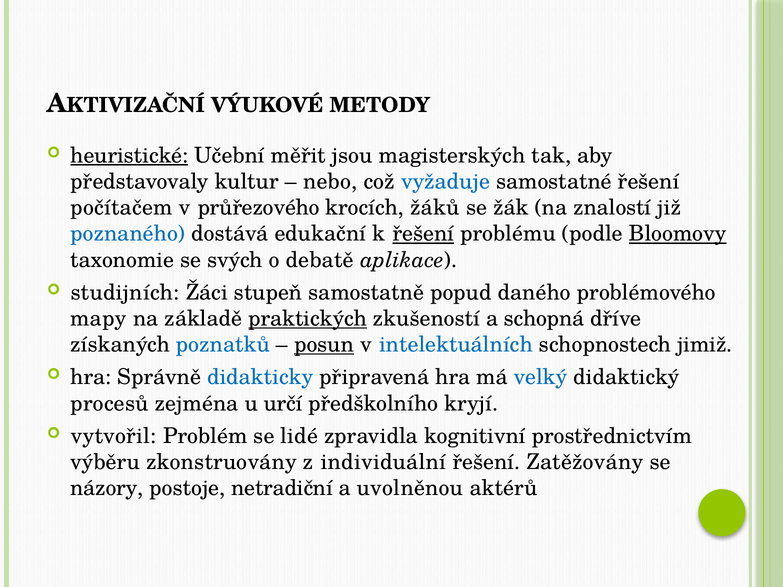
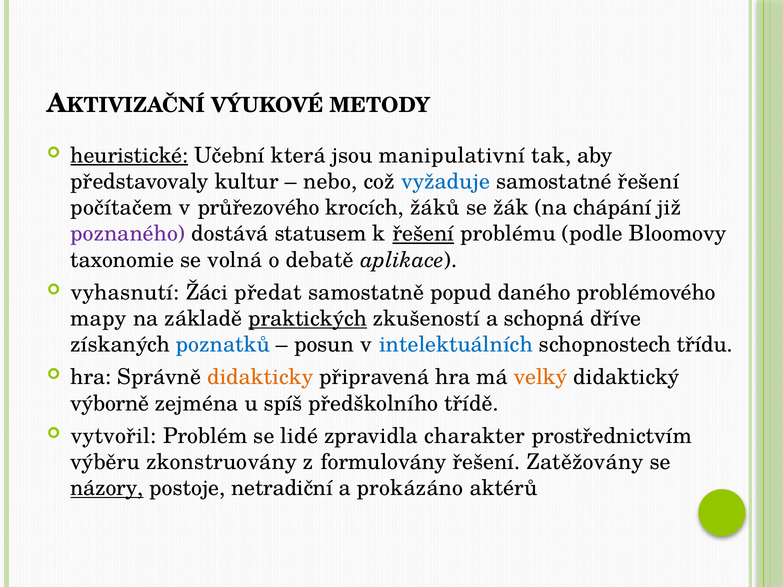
měřit: měřit -> která
magisterských: magisterských -> manipulativní
znalostí: znalostí -> chápání
poznaného colour: blue -> purple
edukační: edukační -> statusem
Bloomovy underline: present -> none
svých: svých -> volná
studijních: studijních -> vyhasnutí
stupeň: stupeň -> předat
posun underline: present -> none
jimiž: jimiž -> třídu
didakticky colour: blue -> orange
velký colour: blue -> orange
procesů: procesů -> výborně
určí: určí -> spíš
kryjí: kryjí -> třídě
kognitivní: kognitivní -> charakter
individuální: individuální -> formulovány
názory underline: none -> present
uvolněnou: uvolněnou -> prokázáno
